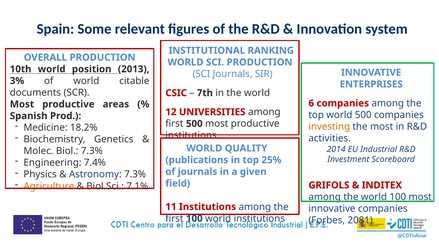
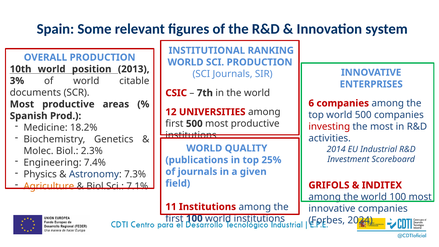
investing colour: orange -> red
Biol 7.3%: 7.3% -> 2.3%
2081: 2081 -> 2024
